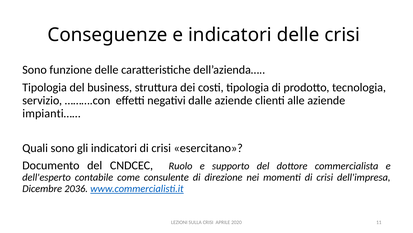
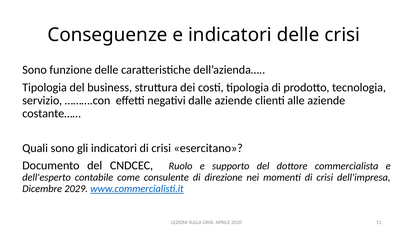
impianti……: impianti…… -> costante……
2036: 2036 -> 2029
